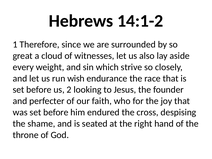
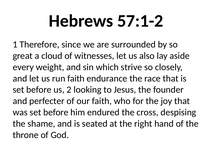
14:1-2: 14:1-2 -> 57:1-2
run wish: wish -> faith
